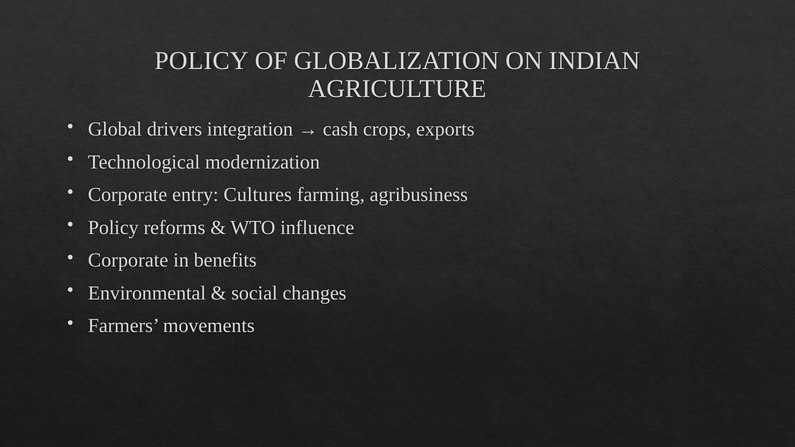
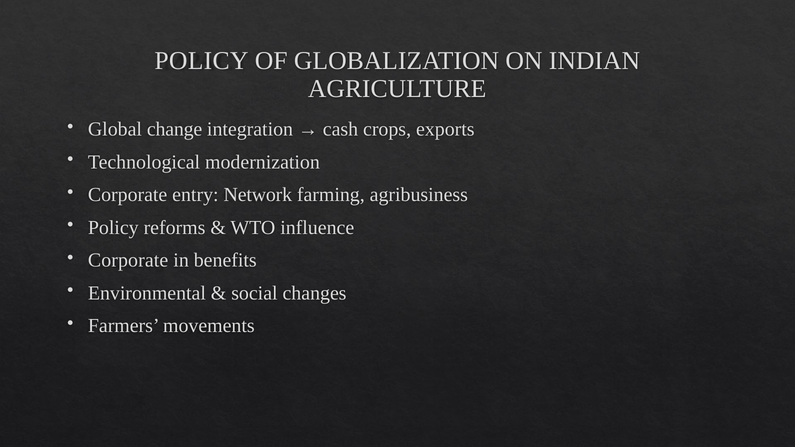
drivers: drivers -> change
Cultures: Cultures -> Network
